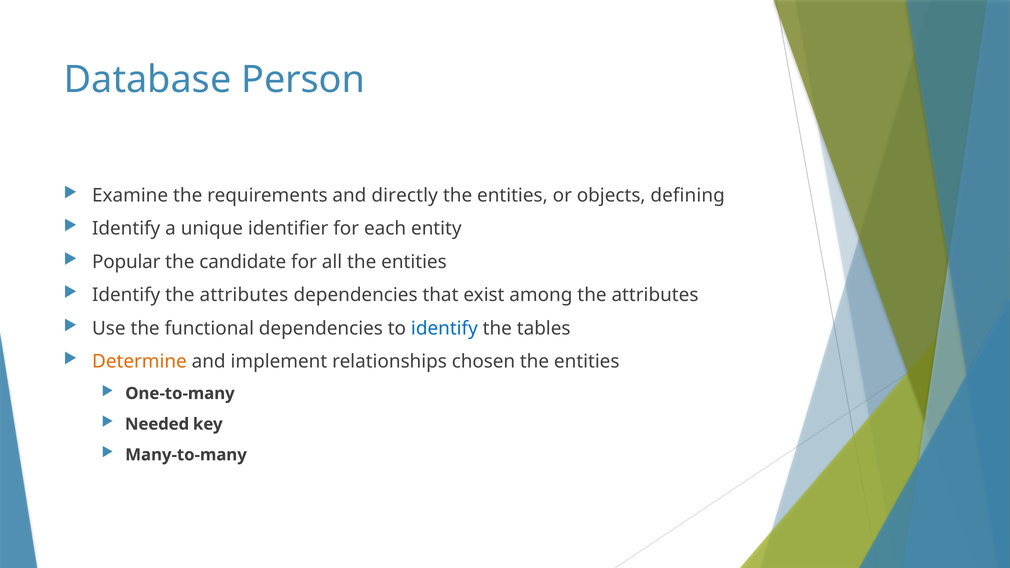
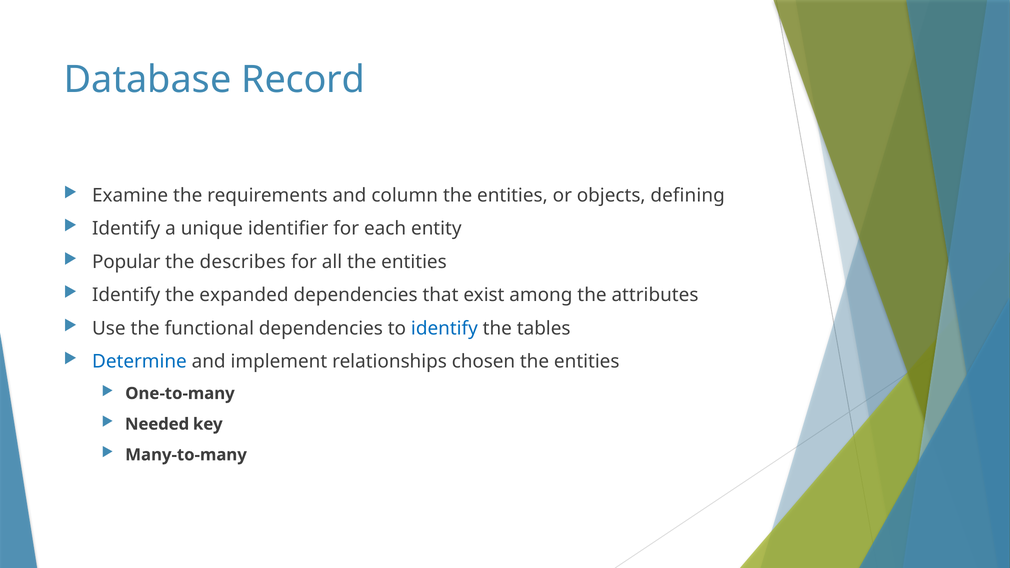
Person: Person -> Record
directly: directly -> column
candidate: candidate -> describes
Identify the attributes: attributes -> expanded
Determine colour: orange -> blue
